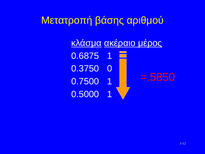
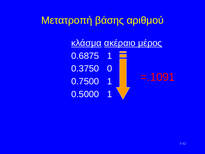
=.5850: =.5850 -> =.1091
